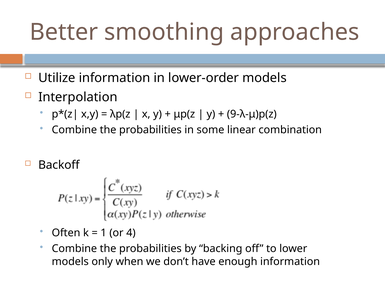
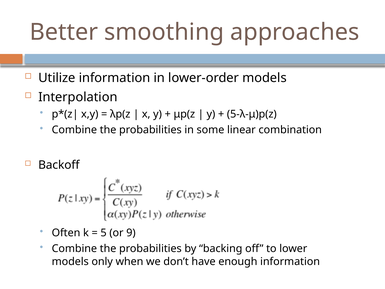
9-λ-μ)p(z: 9-λ-μ)p(z -> 5-λ-μ)p(z
1: 1 -> 5
4: 4 -> 9
